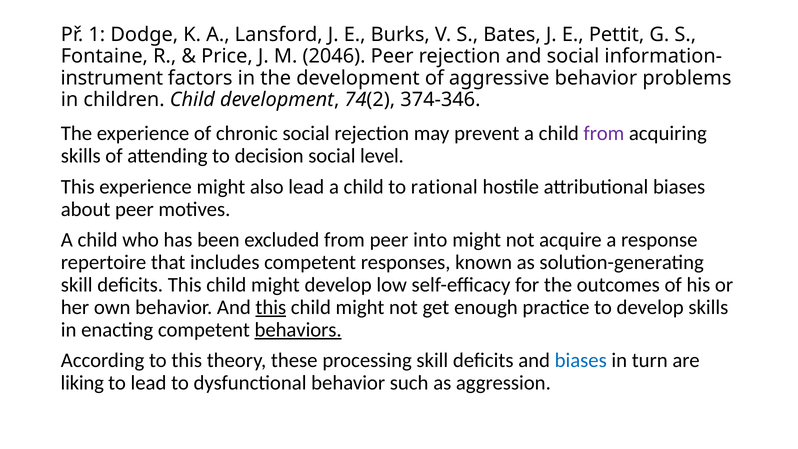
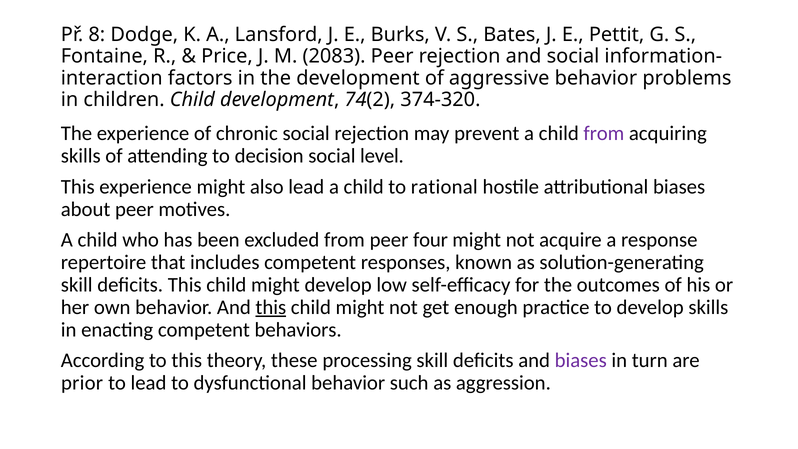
1: 1 -> 8
2046: 2046 -> 2083
instrument: instrument -> interaction
374-346: 374-346 -> 374-320
into: into -> four
behaviors underline: present -> none
biases at (581, 360) colour: blue -> purple
liking: liking -> prior
